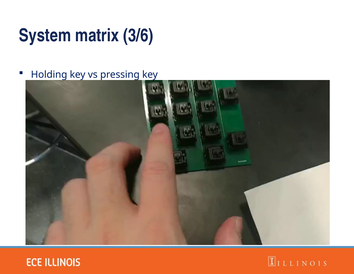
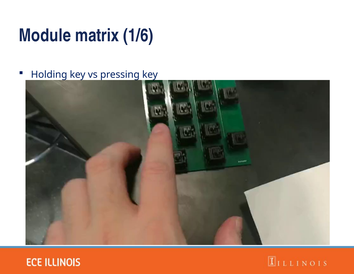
System: System -> Module
3/6: 3/6 -> 1/6
